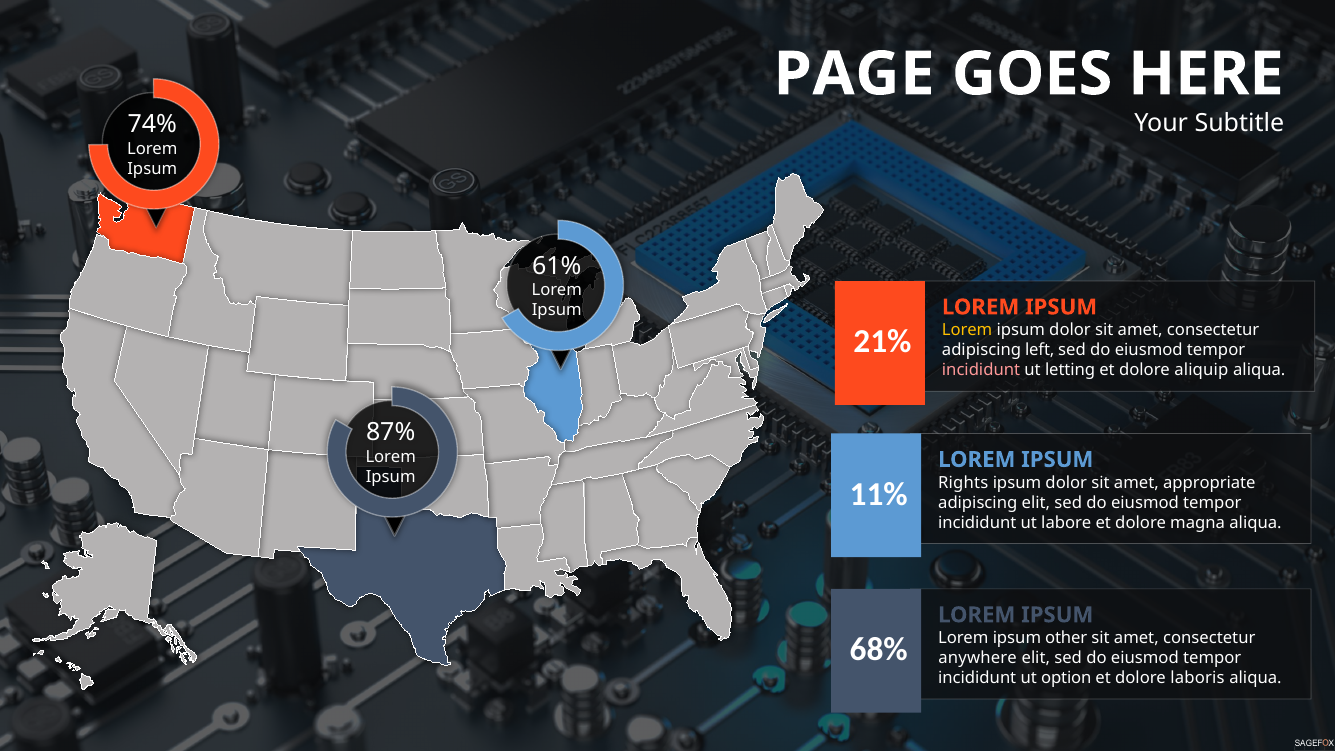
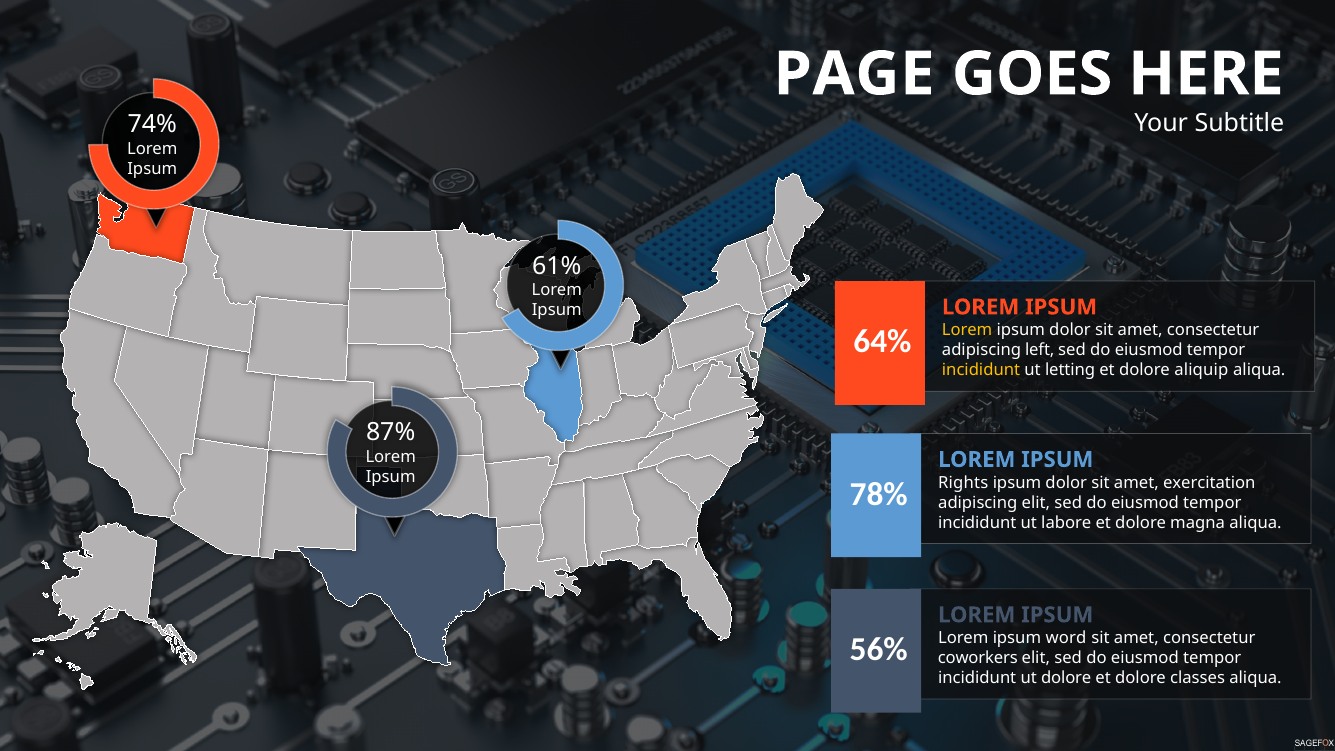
21%: 21% -> 64%
incididunt at (981, 370) colour: pink -> yellow
appropriate: appropriate -> exercitation
11%: 11% -> 78%
other: other -> word
68%: 68% -> 56%
anywhere: anywhere -> coworkers
ut option: option -> dolore
laboris: laboris -> classes
